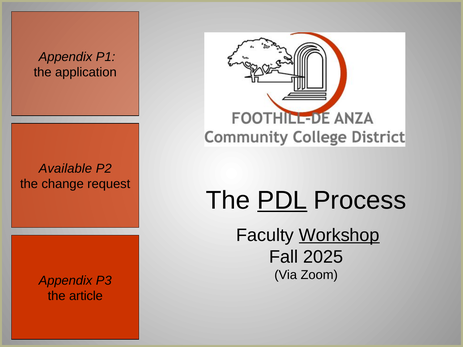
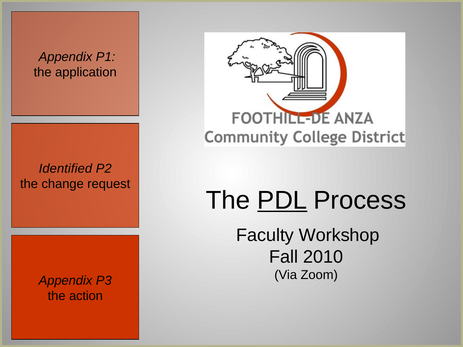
Available: Available -> Identified
Workshop underline: present -> none
2025: 2025 -> 2010
article: article -> action
